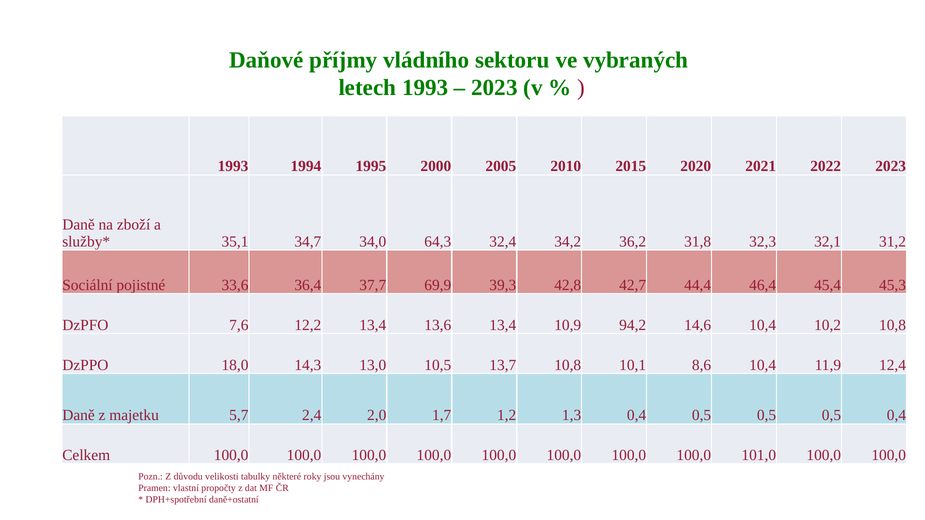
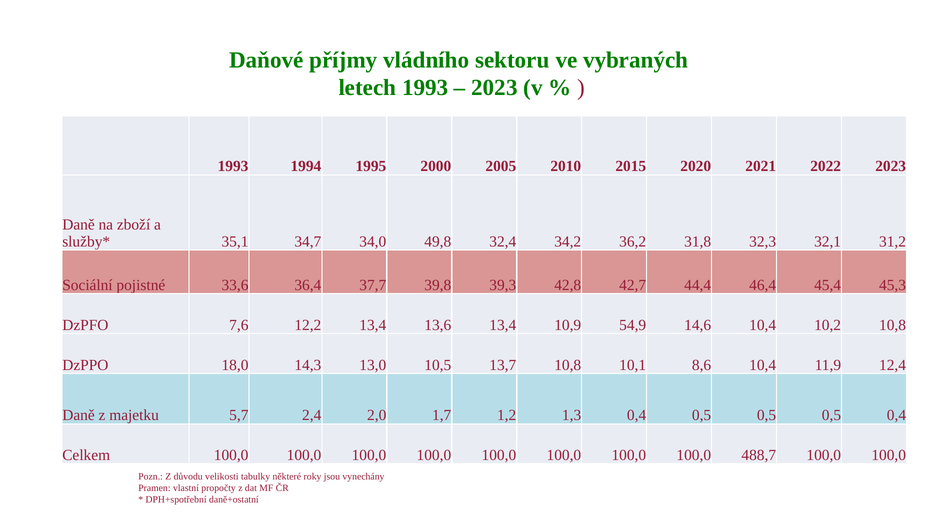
64,3: 64,3 -> 49,8
69,9: 69,9 -> 39,8
94,2: 94,2 -> 54,9
101,0: 101,0 -> 488,7
